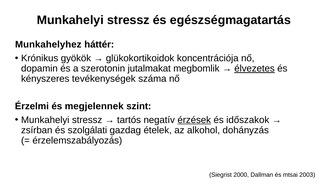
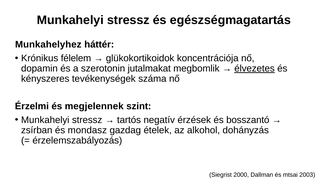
gyökök: gyökök -> félelem
érzések underline: present -> none
időszakok: időszakok -> bosszantó
szolgálati: szolgálati -> mondasz
